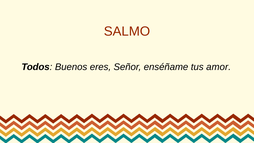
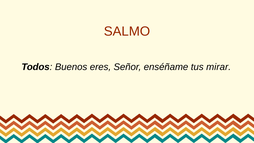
amor: amor -> mirar
